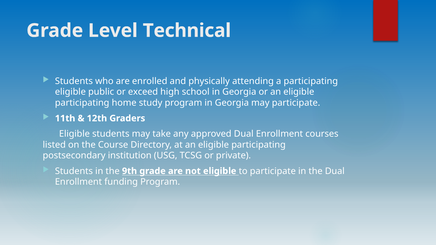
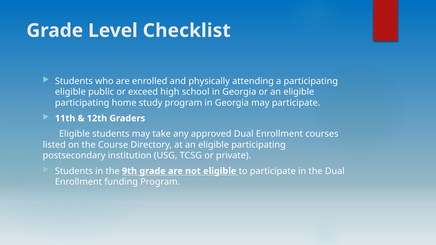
Technical: Technical -> Checklist
